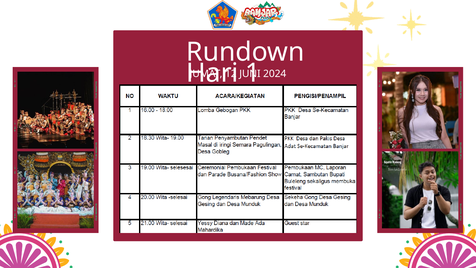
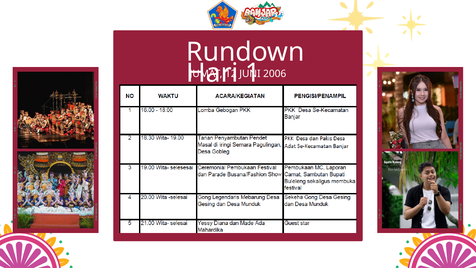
2024: 2024 -> 2006
